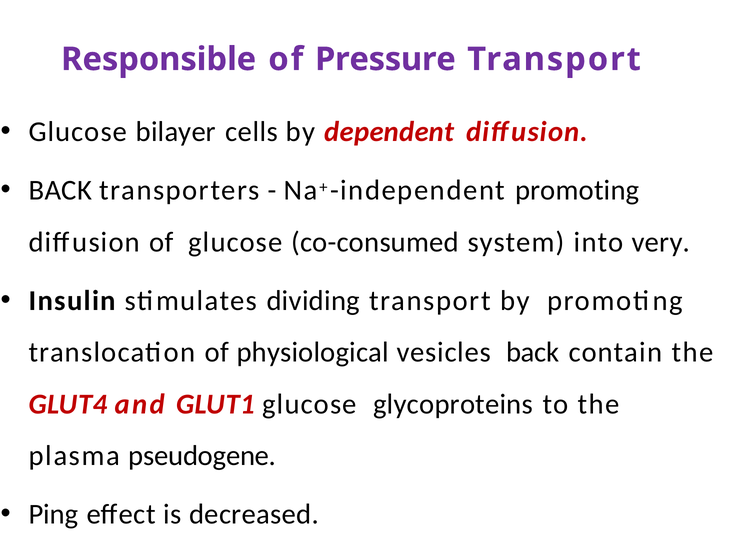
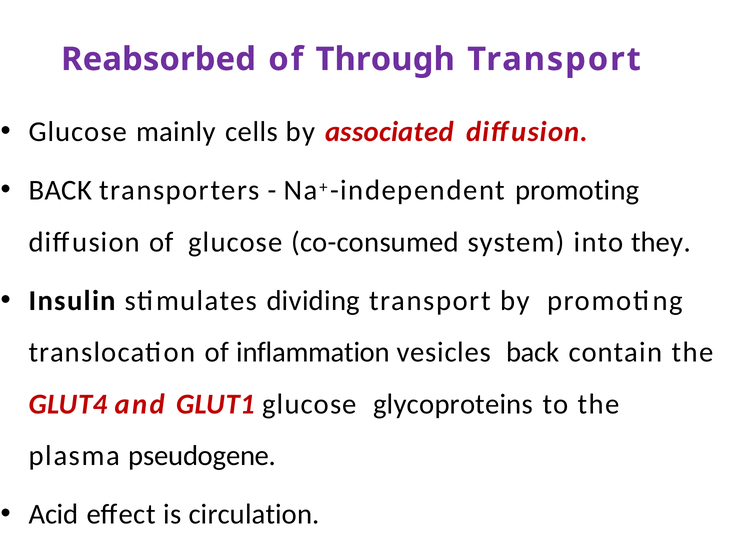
Responsible: Responsible -> Reabsorbed
Pressure: Pressure -> Through
bilayer: bilayer -> mainly
dependent: dependent -> associated
very: very -> they
physiological: physiological -> inflammation
Ping: Ping -> Acid
decreased: decreased -> circulation
